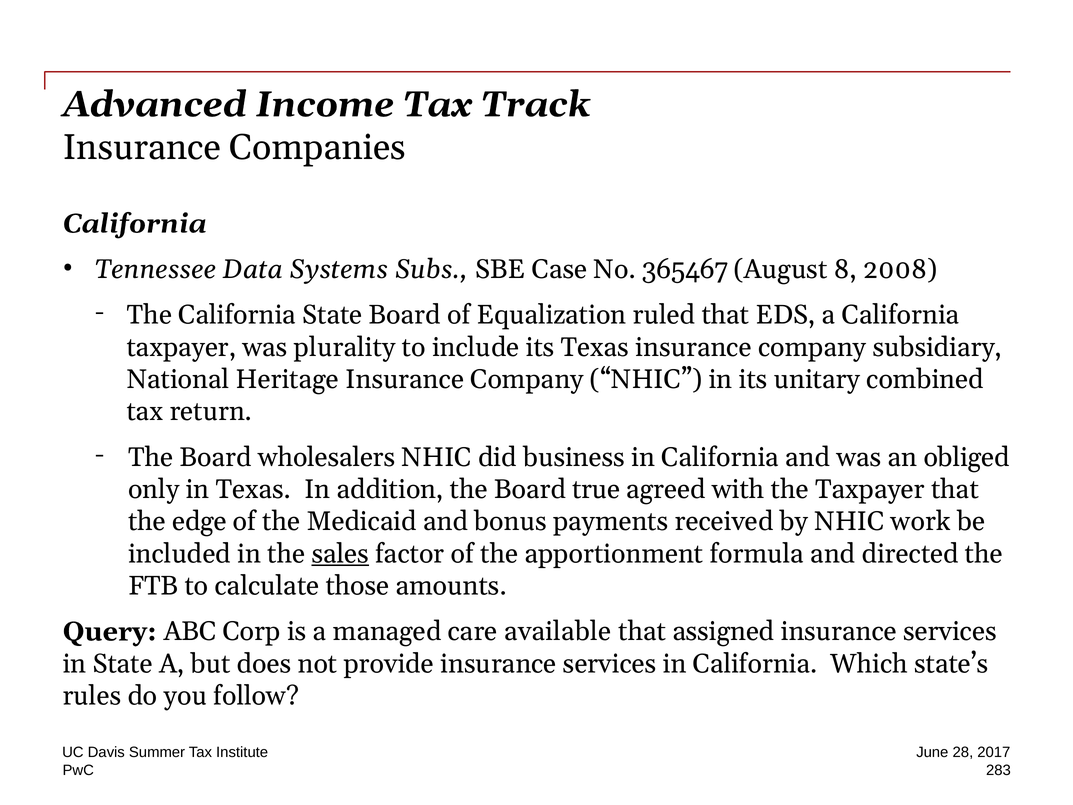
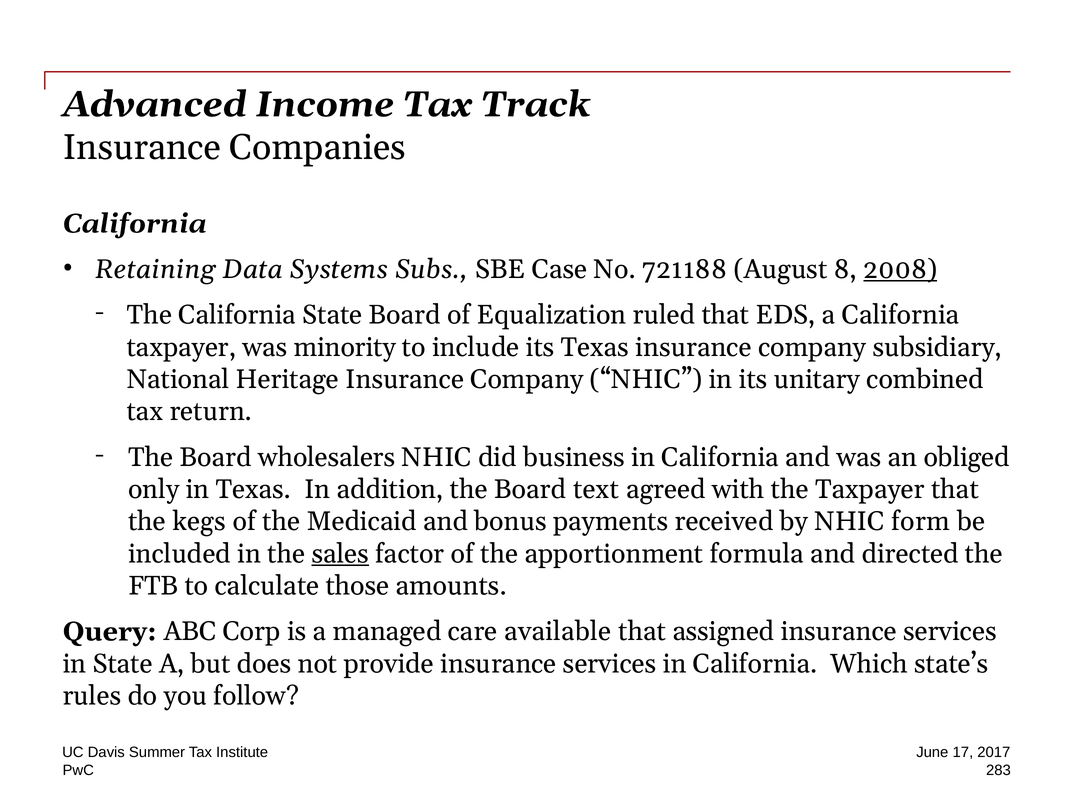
Tennessee: Tennessee -> Retaining
365467: 365467 -> 721188
2008 underline: none -> present
plurality: plurality -> minority
true: true -> text
edge: edge -> kegs
work: work -> form
28: 28 -> 17
